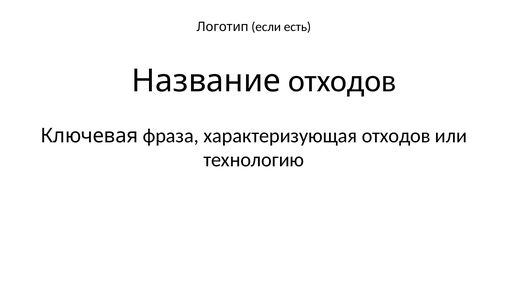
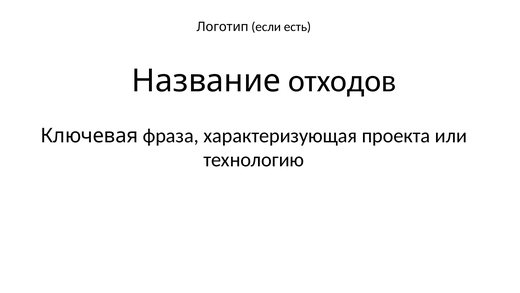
характеризующая отходов: отходов -> проекта
